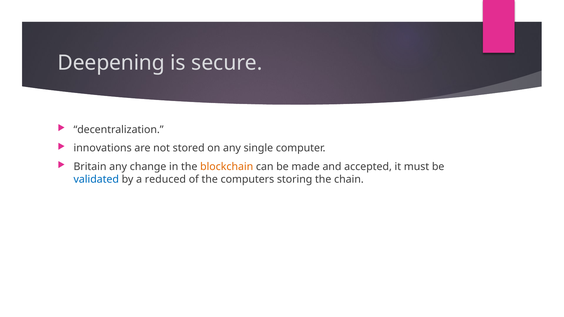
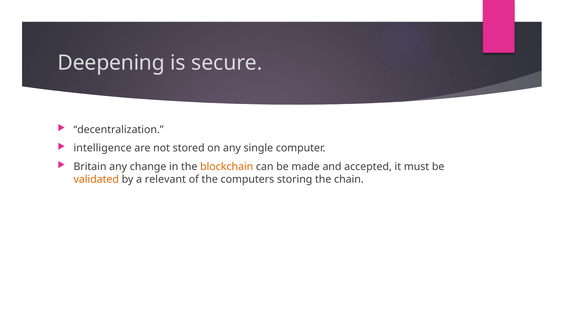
innovations: innovations -> intelligence
validated colour: blue -> orange
reduced: reduced -> relevant
